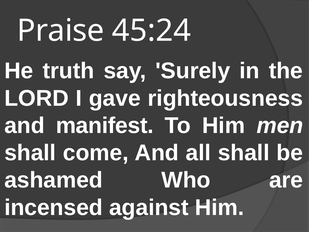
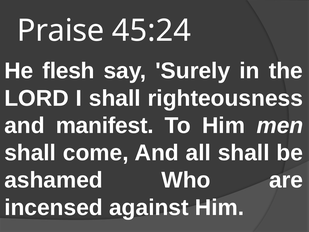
truth: truth -> flesh
I gave: gave -> shall
